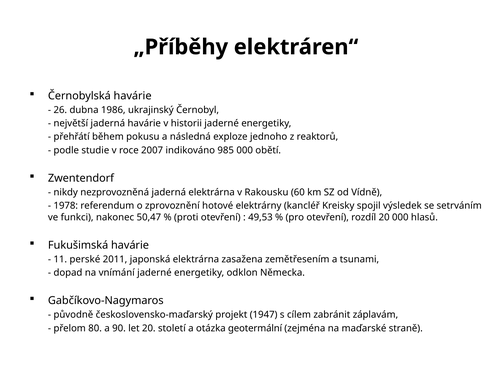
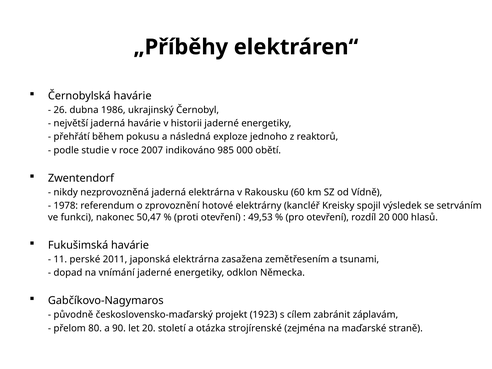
1947: 1947 -> 1923
geotermální: geotermální -> strojírenské
